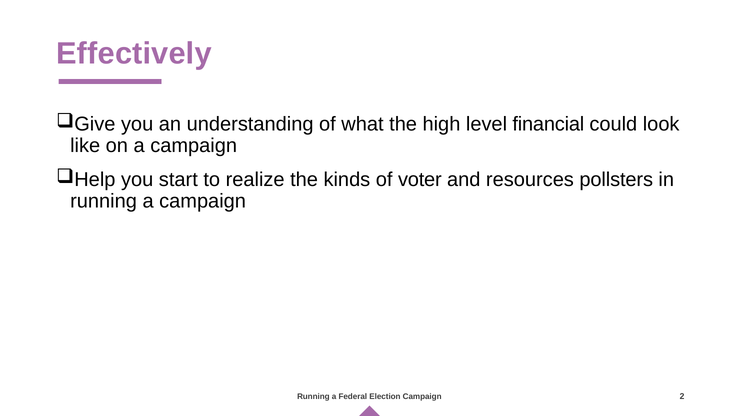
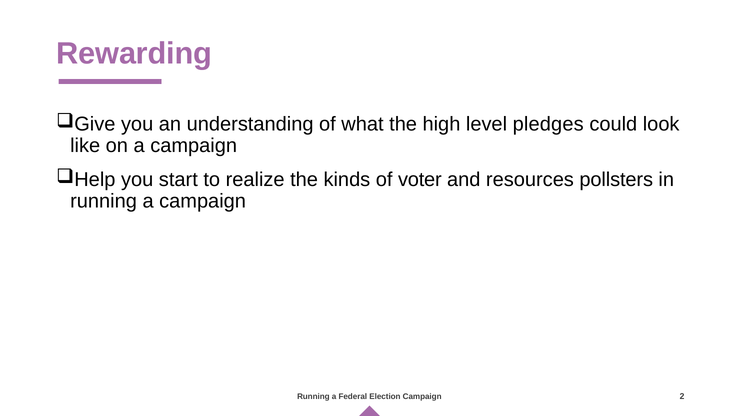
Effectively: Effectively -> Rewarding
financial: financial -> pledges
